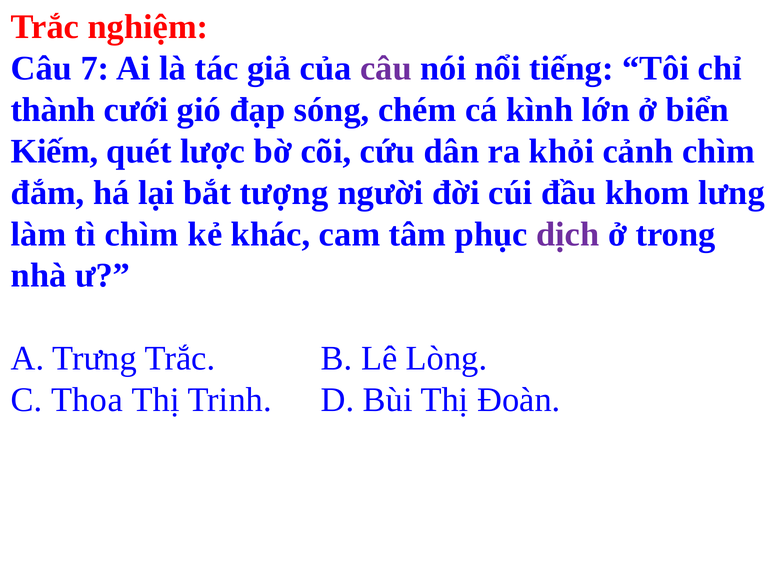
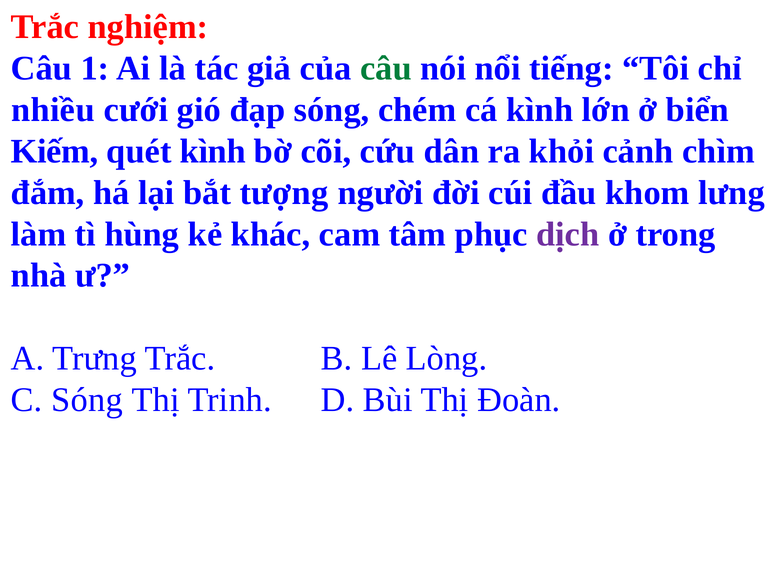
7: 7 -> 1
câu at (386, 68) colour: purple -> green
thành: thành -> nhiều
quét lược: lược -> kình
tì chìm: chìm -> hùng
C Thoa: Thoa -> Sóng
